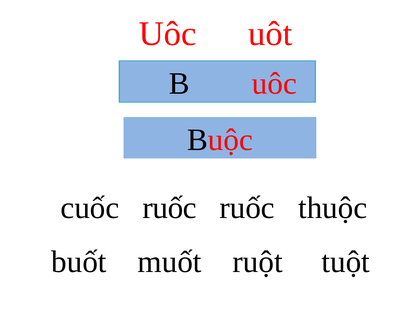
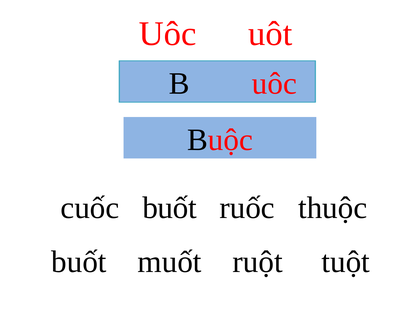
cuốc ruốc: ruốc -> buốt
